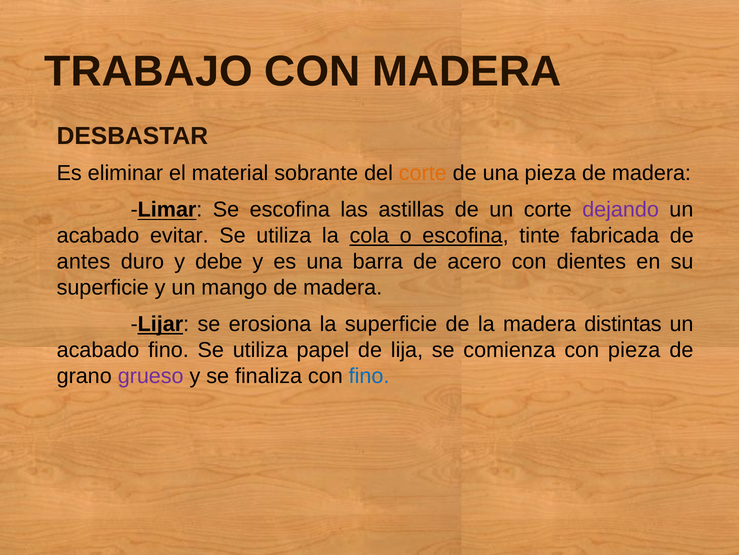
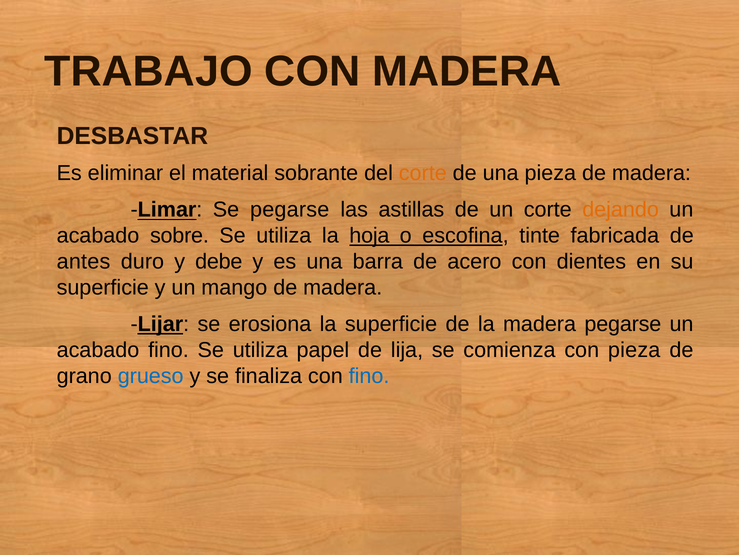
Se escofina: escofina -> pegarse
dejando colour: purple -> orange
evitar: evitar -> sobre
cola: cola -> hoja
madera distintas: distintas -> pegarse
grueso colour: purple -> blue
